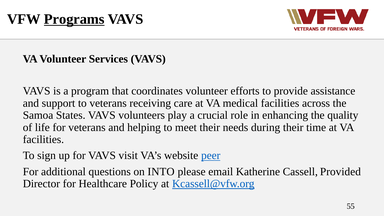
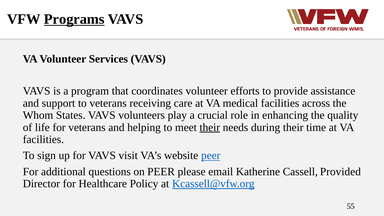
Samoa: Samoa -> Whom
their at (210, 127) underline: none -> present
on INTO: INTO -> PEER
